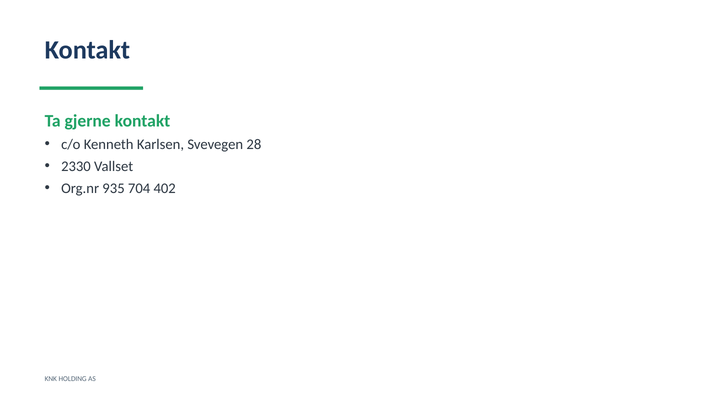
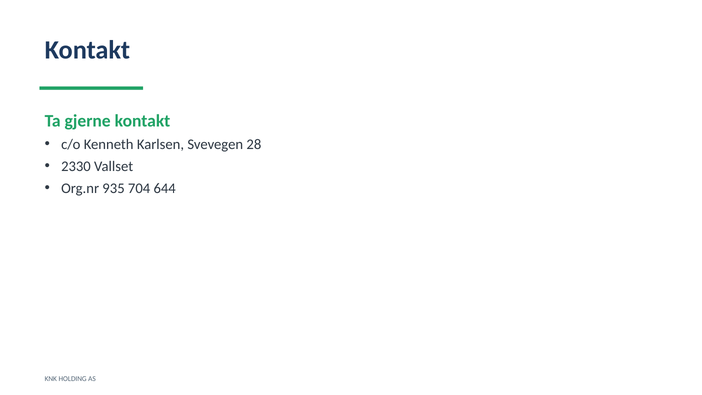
402: 402 -> 644
